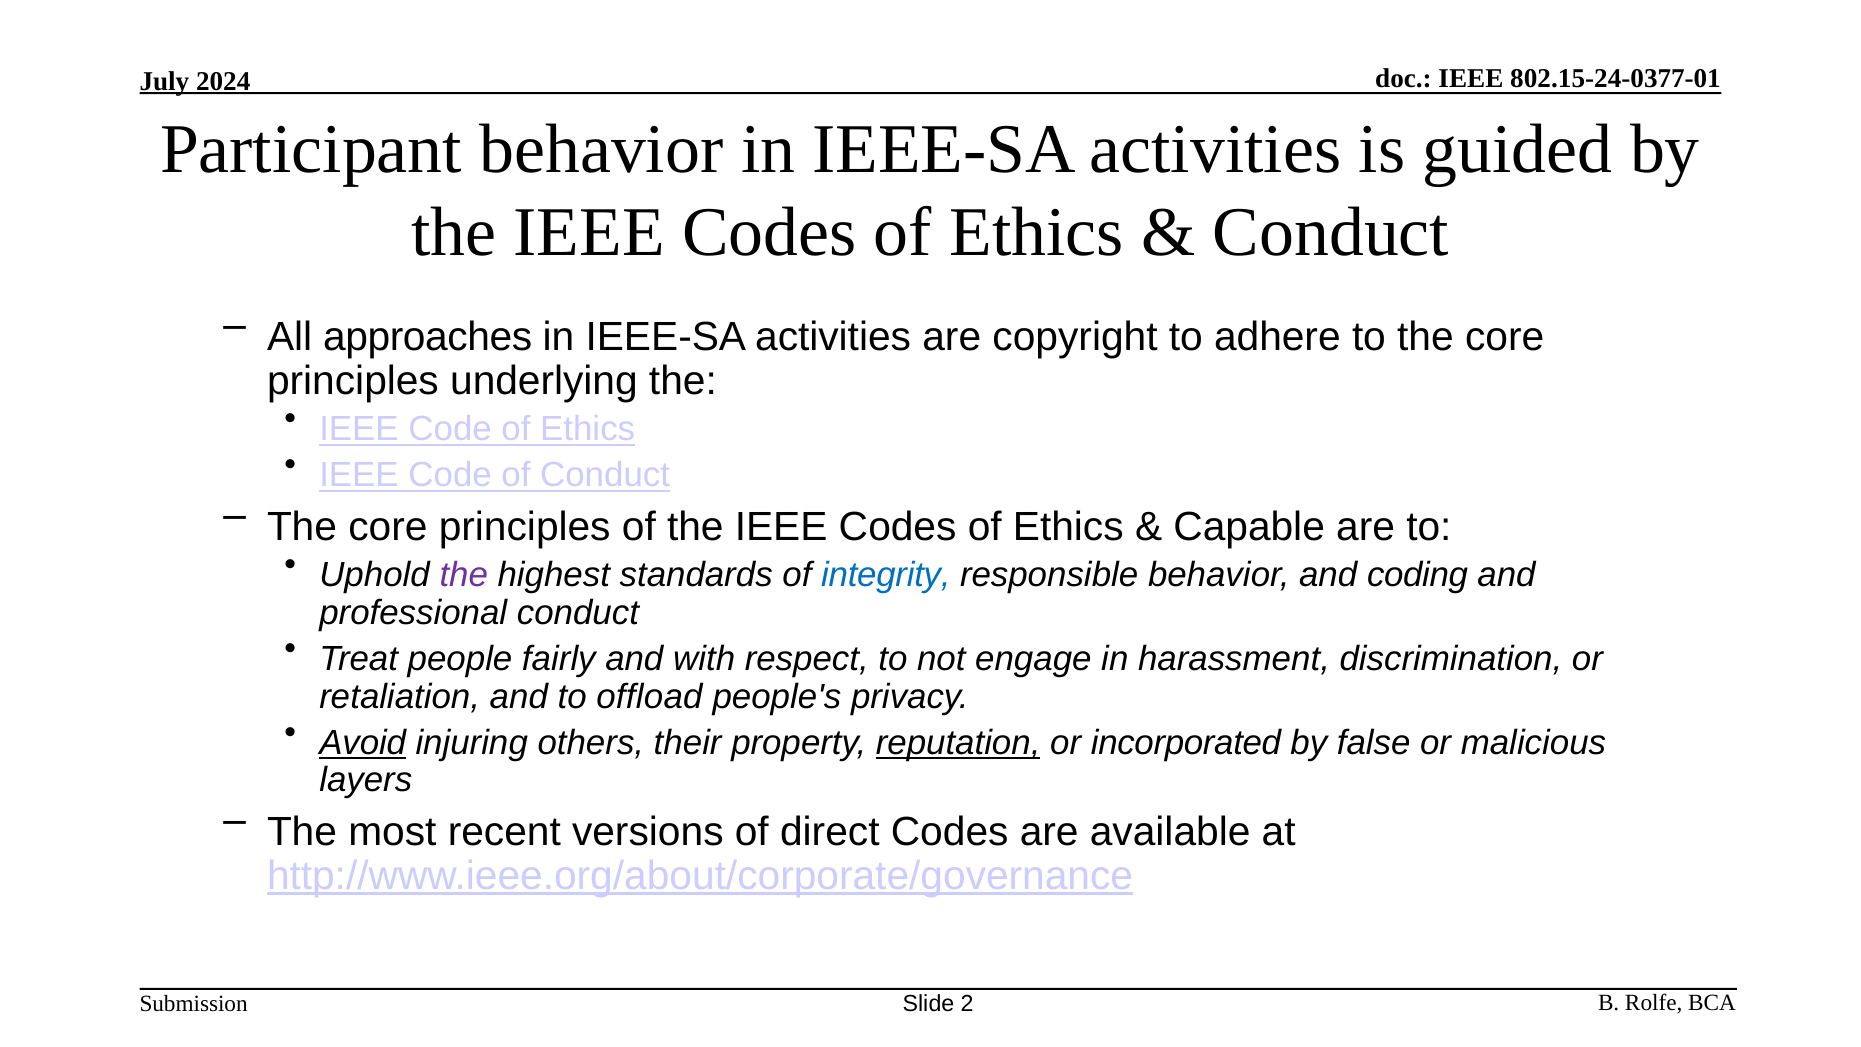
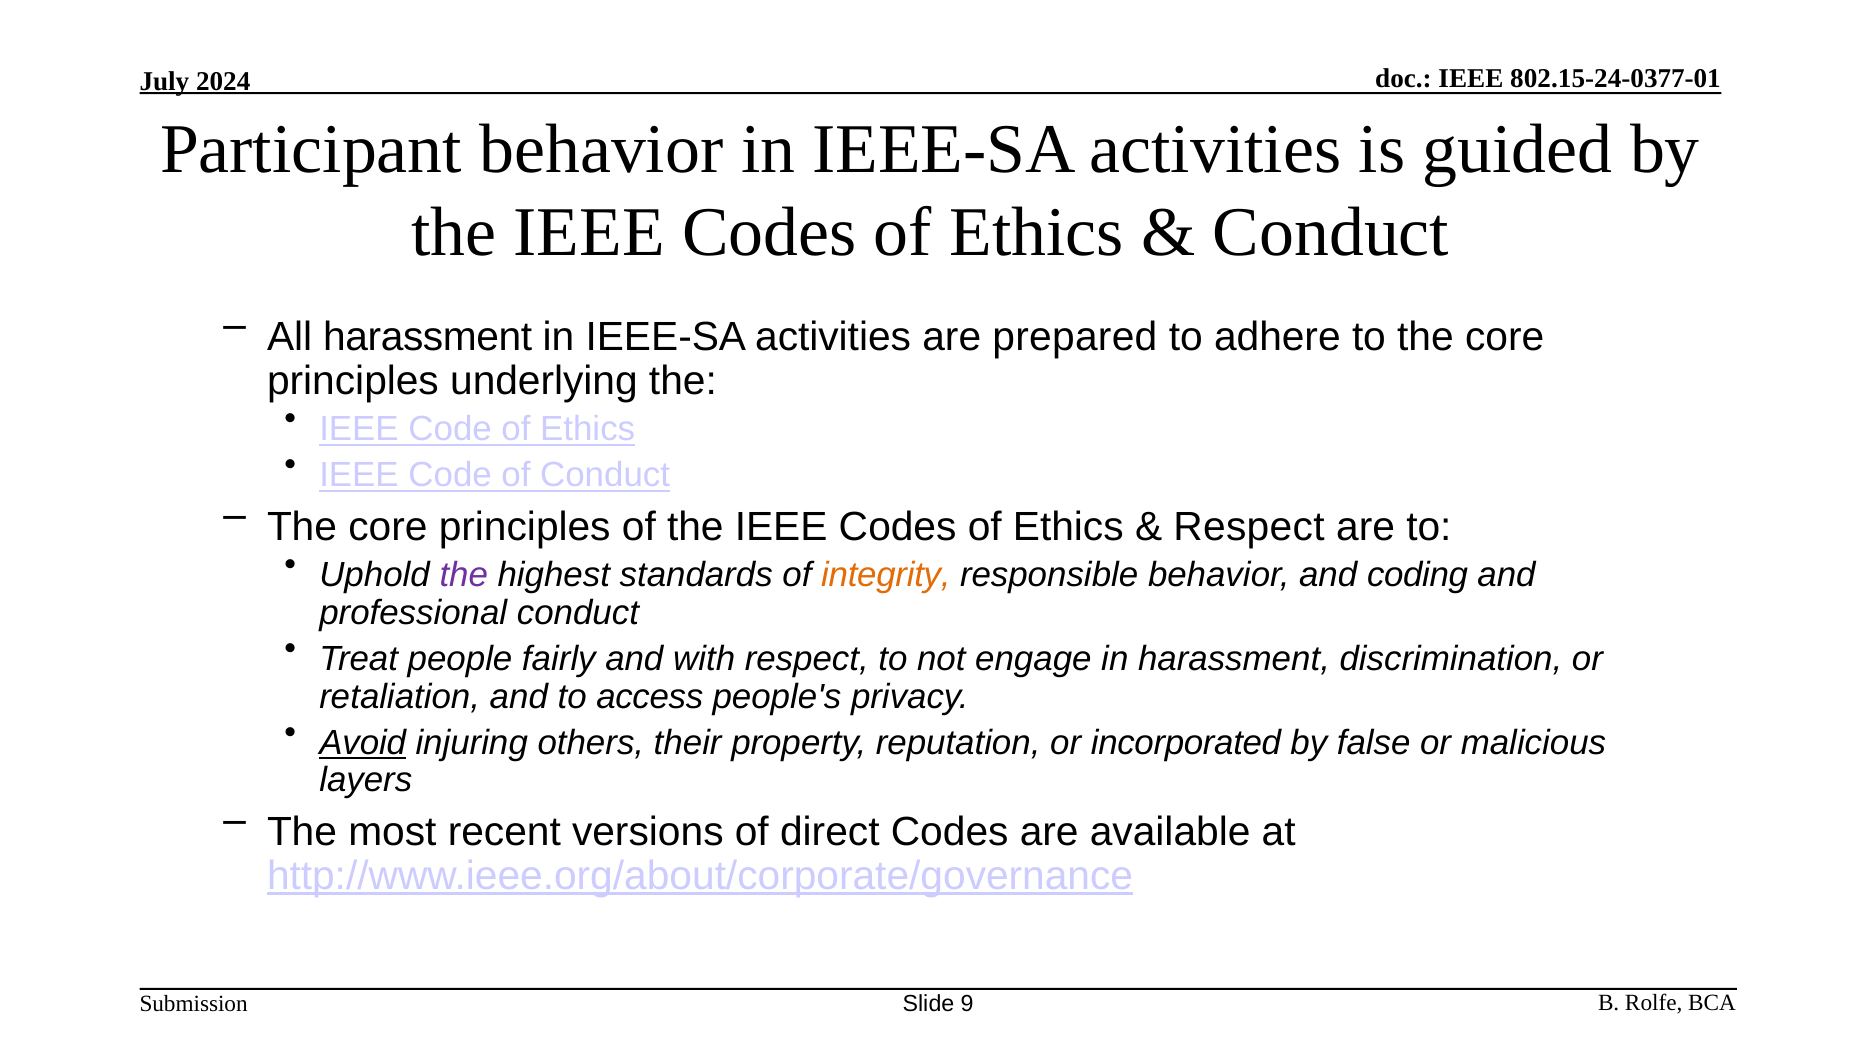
All approaches: approaches -> harassment
copyright: copyright -> prepared
Capable at (1249, 527): Capable -> Respect
integrity colour: blue -> orange
offload: offload -> access
reputation underline: present -> none
2: 2 -> 9
